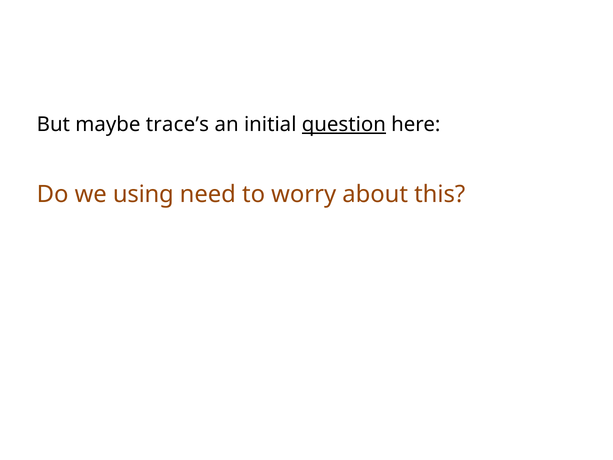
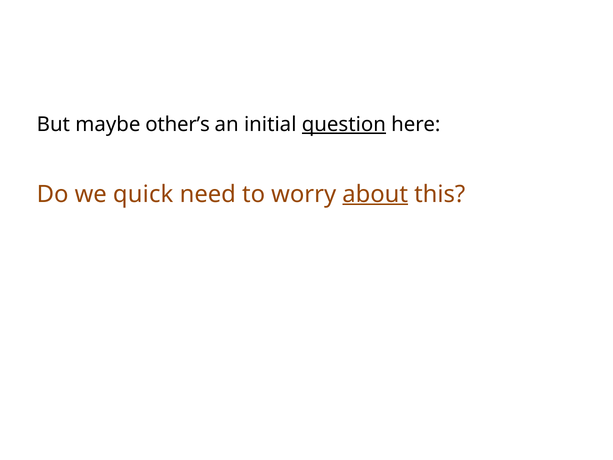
trace’s: trace’s -> other’s
using: using -> quick
about underline: none -> present
